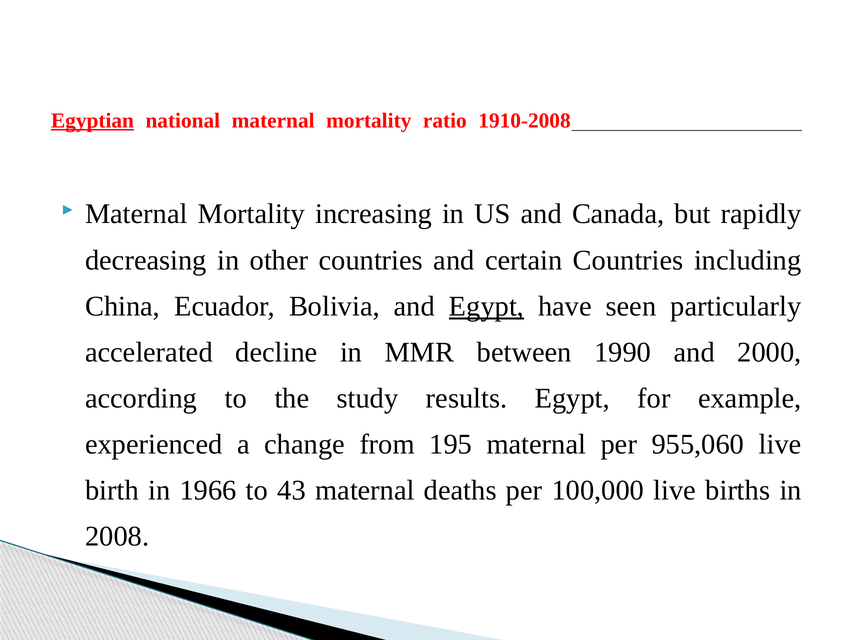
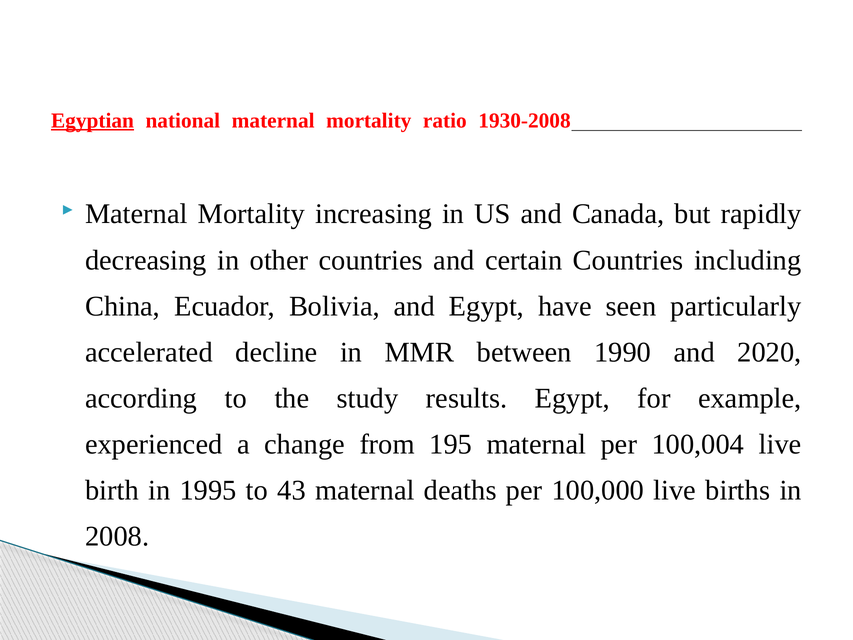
1910-2008: 1910-2008 -> 1930-2008
Egypt at (486, 306) underline: present -> none
2000: 2000 -> 2020
955,060: 955,060 -> 100,004
1966: 1966 -> 1995
